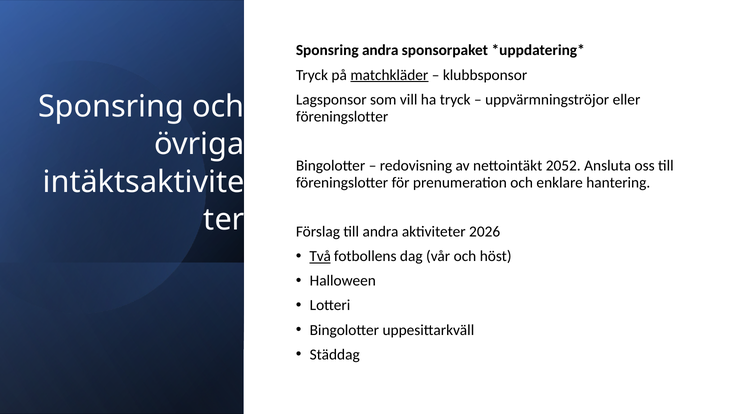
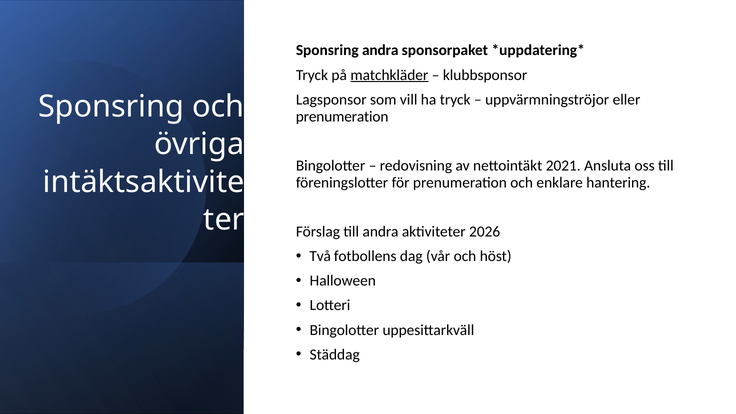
föreningslotter at (342, 116): föreningslotter -> prenumeration
2052: 2052 -> 2021
Två underline: present -> none
